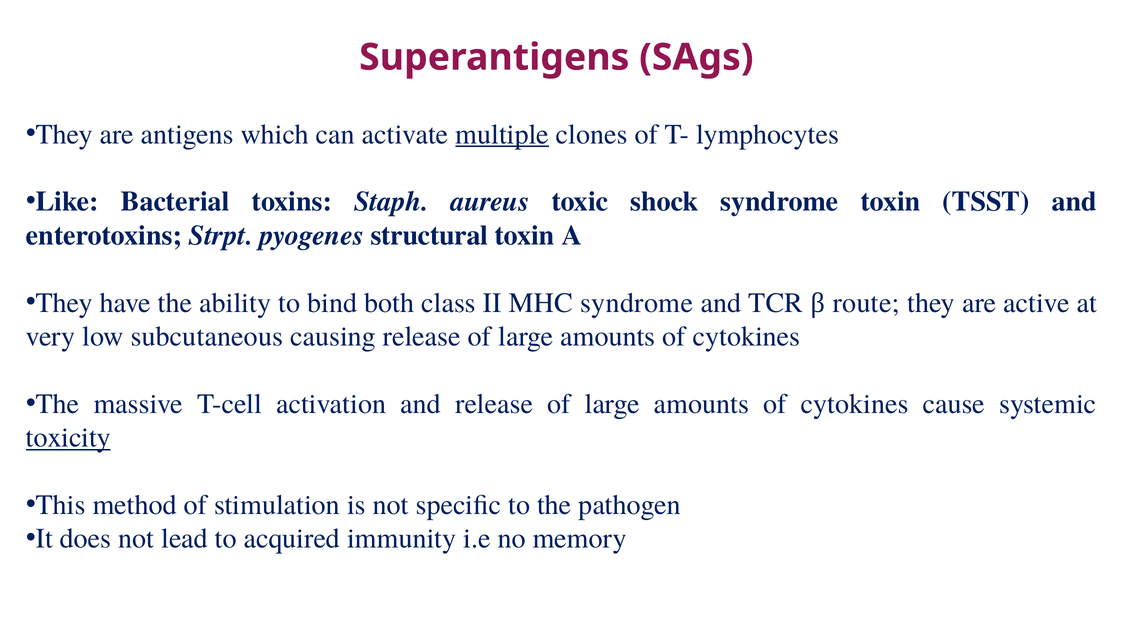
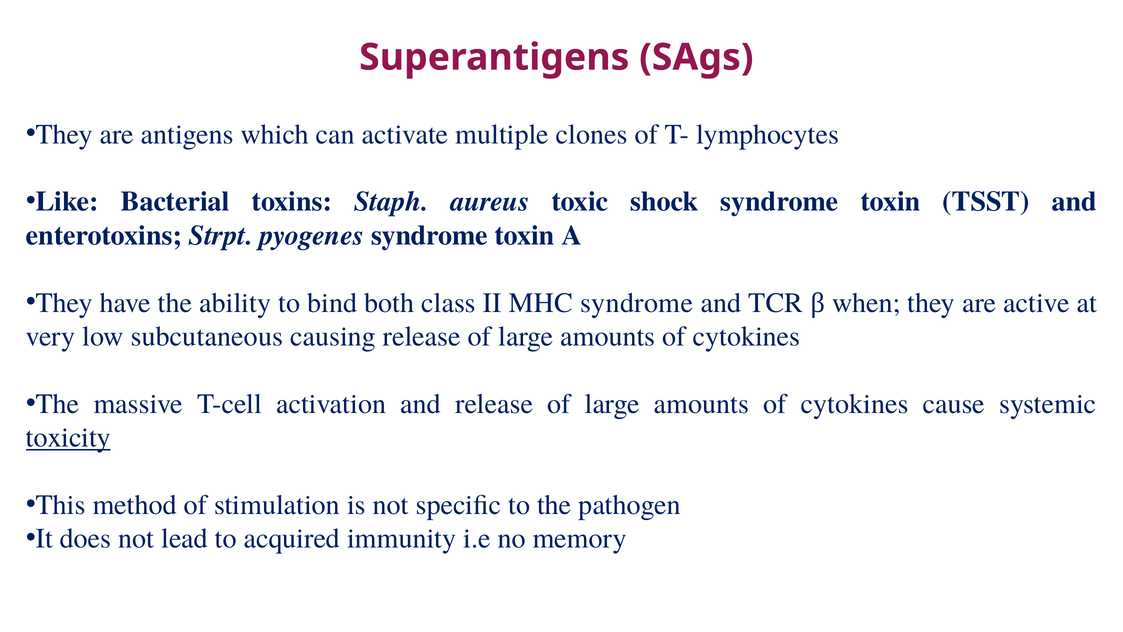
multiple underline: present -> none
pyogenes structural: structural -> syndrome
route: route -> when
